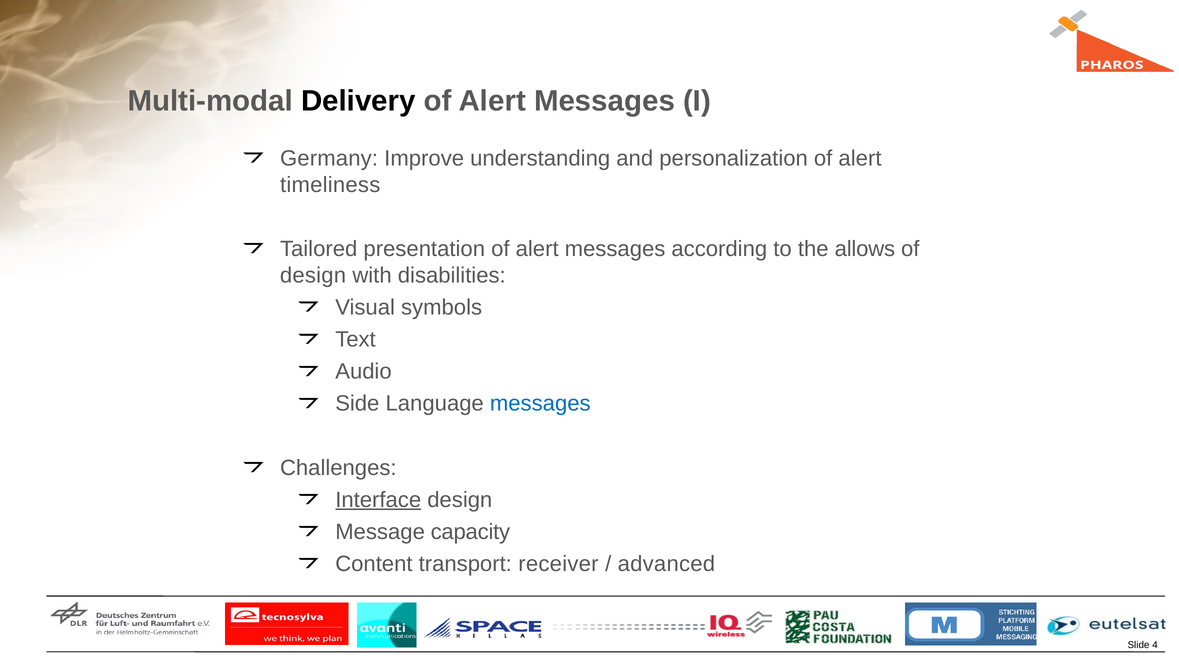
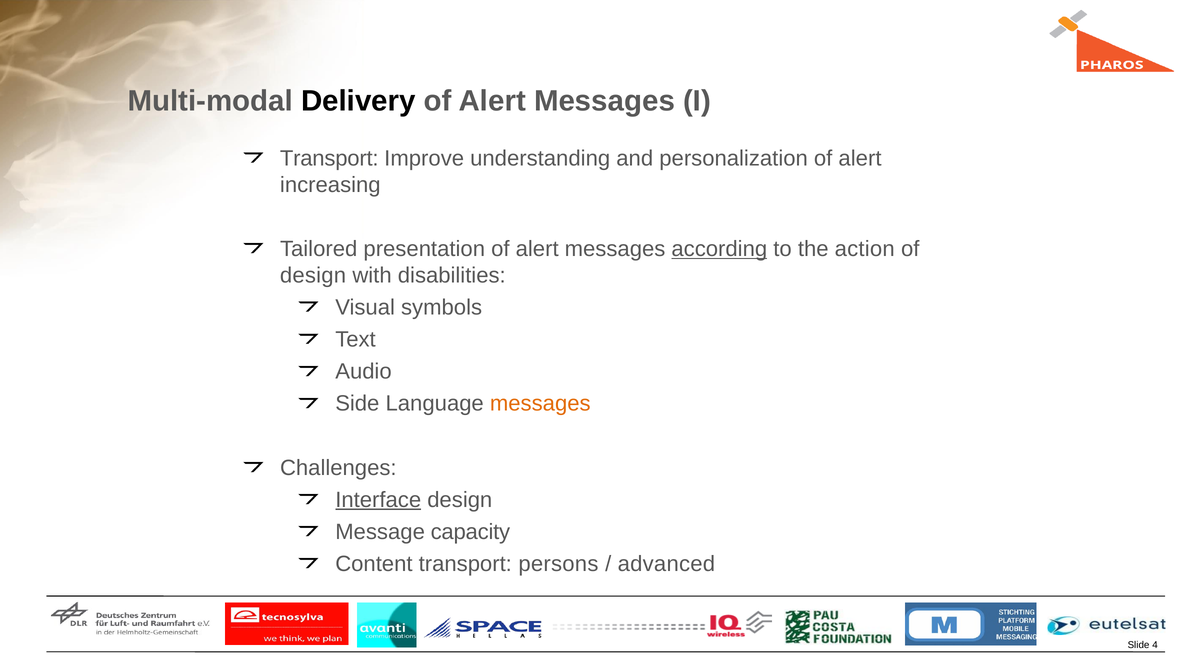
Germany at (329, 158): Germany -> Transport
timeliness: timeliness -> increasing
according underline: none -> present
allows: allows -> action
messages at (540, 404) colour: blue -> orange
receiver: receiver -> persons
